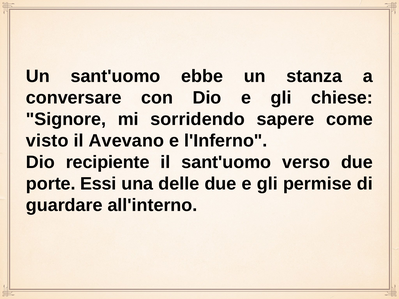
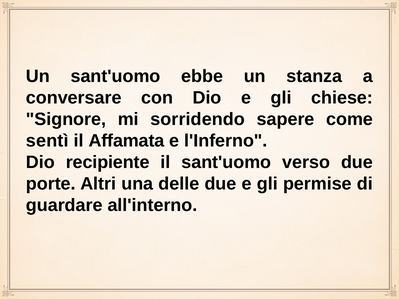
visto: visto -> sentì
Avevano: Avevano -> Affamata
Essi: Essi -> Altri
